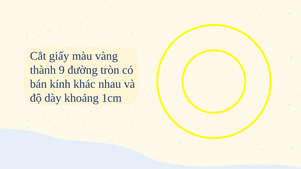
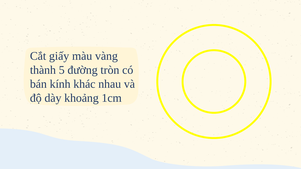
9: 9 -> 5
